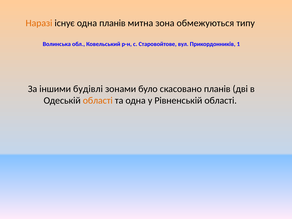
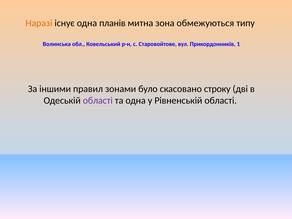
будівлі: будівлі -> правил
скасовано планів: планів -> строку
області at (98, 101) colour: orange -> purple
